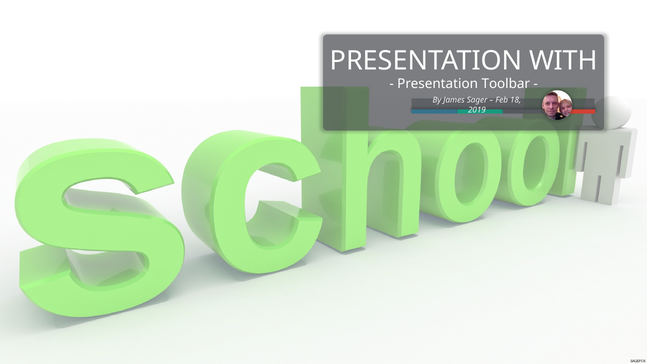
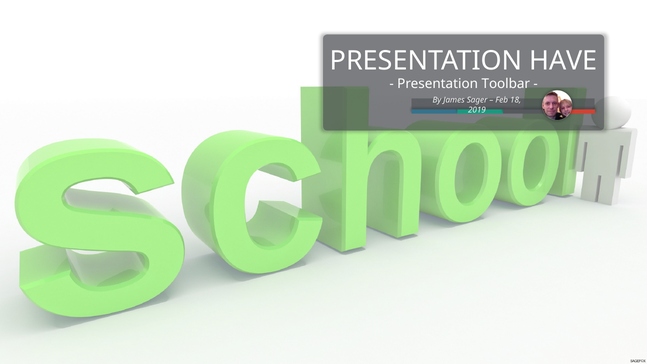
WITH: WITH -> HAVE
